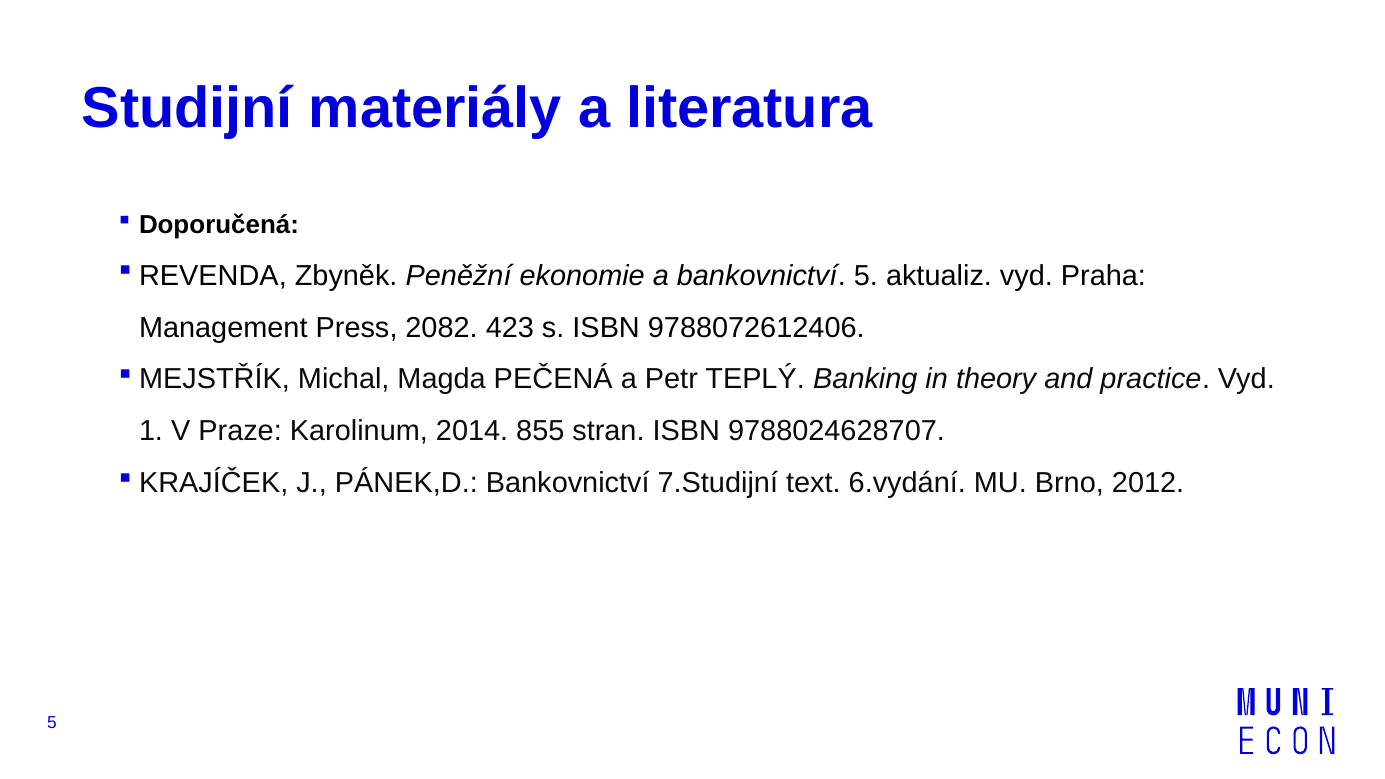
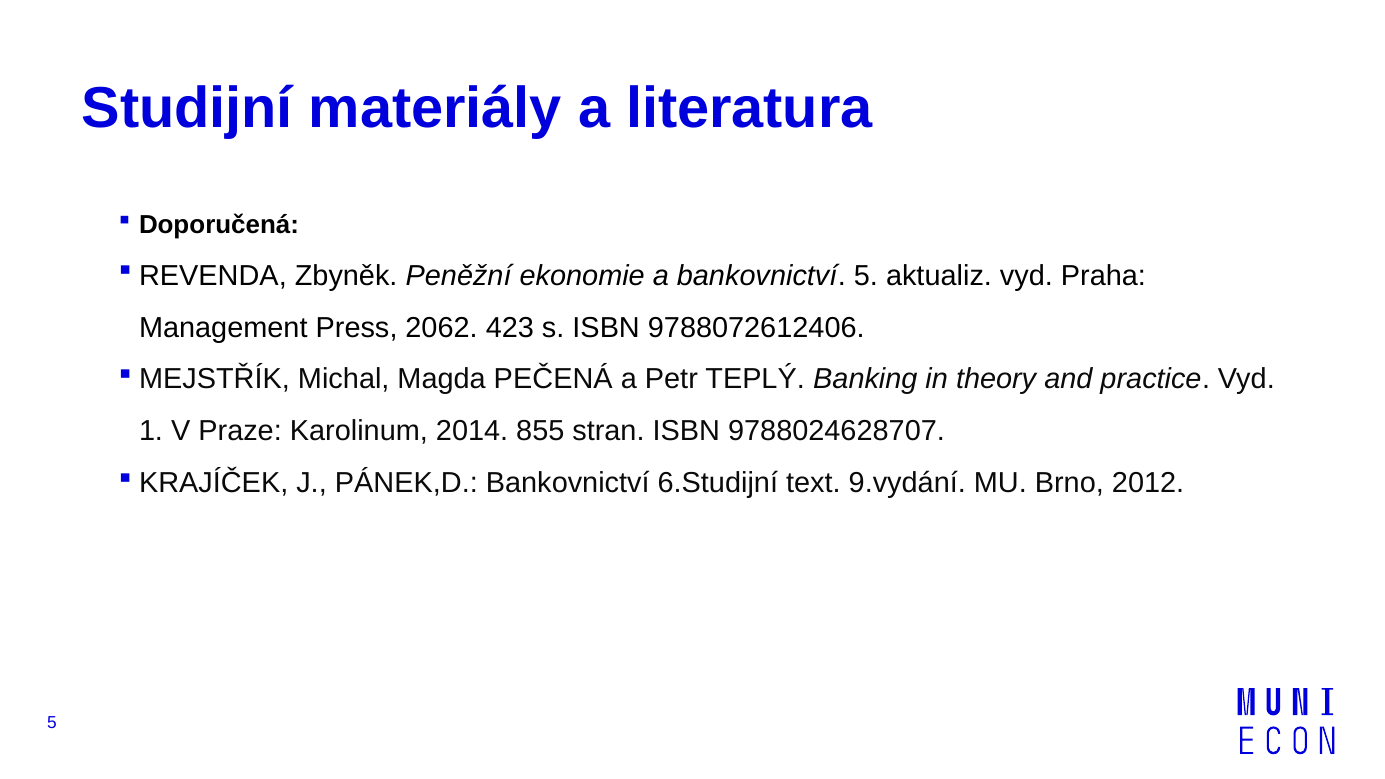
2082: 2082 -> 2062
7.Studijní: 7.Studijní -> 6.Studijní
6.vydání: 6.vydání -> 9.vydání
